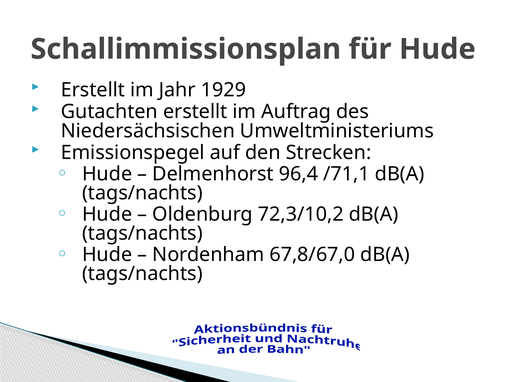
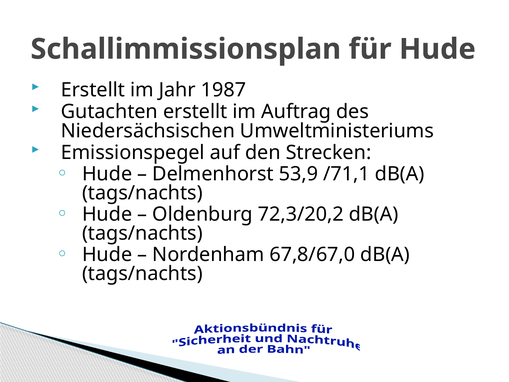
1929: 1929 -> 1987
96,4: 96,4 -> 53,9
72,3/10,2: 72,3/10,2 -> 72,3/20,2
